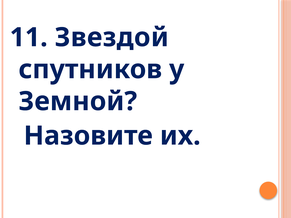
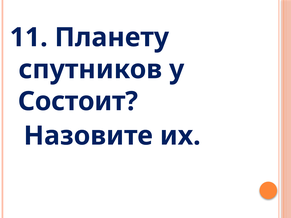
Звездой: Звездой -> Планету
Земной: Земной -> Состоит
